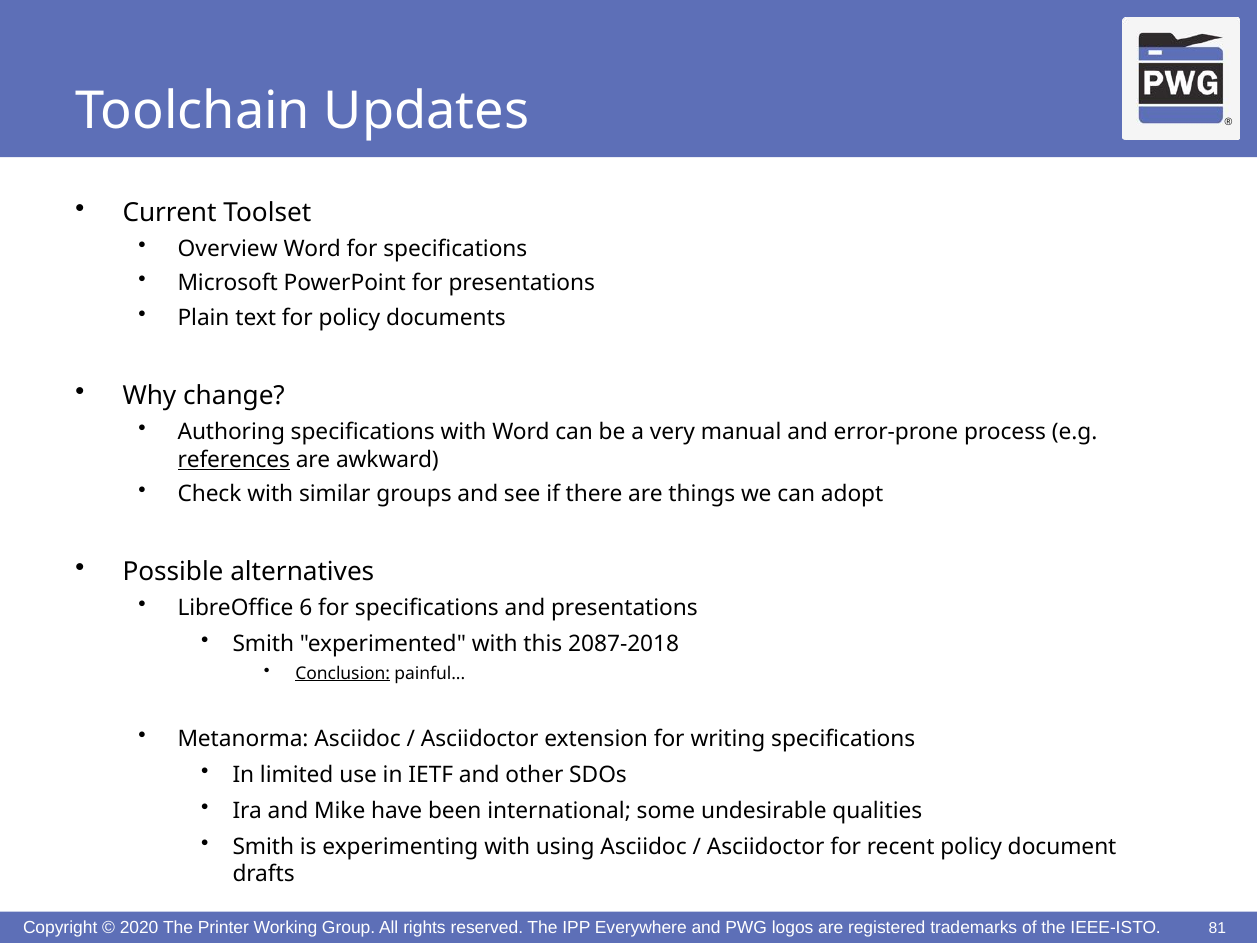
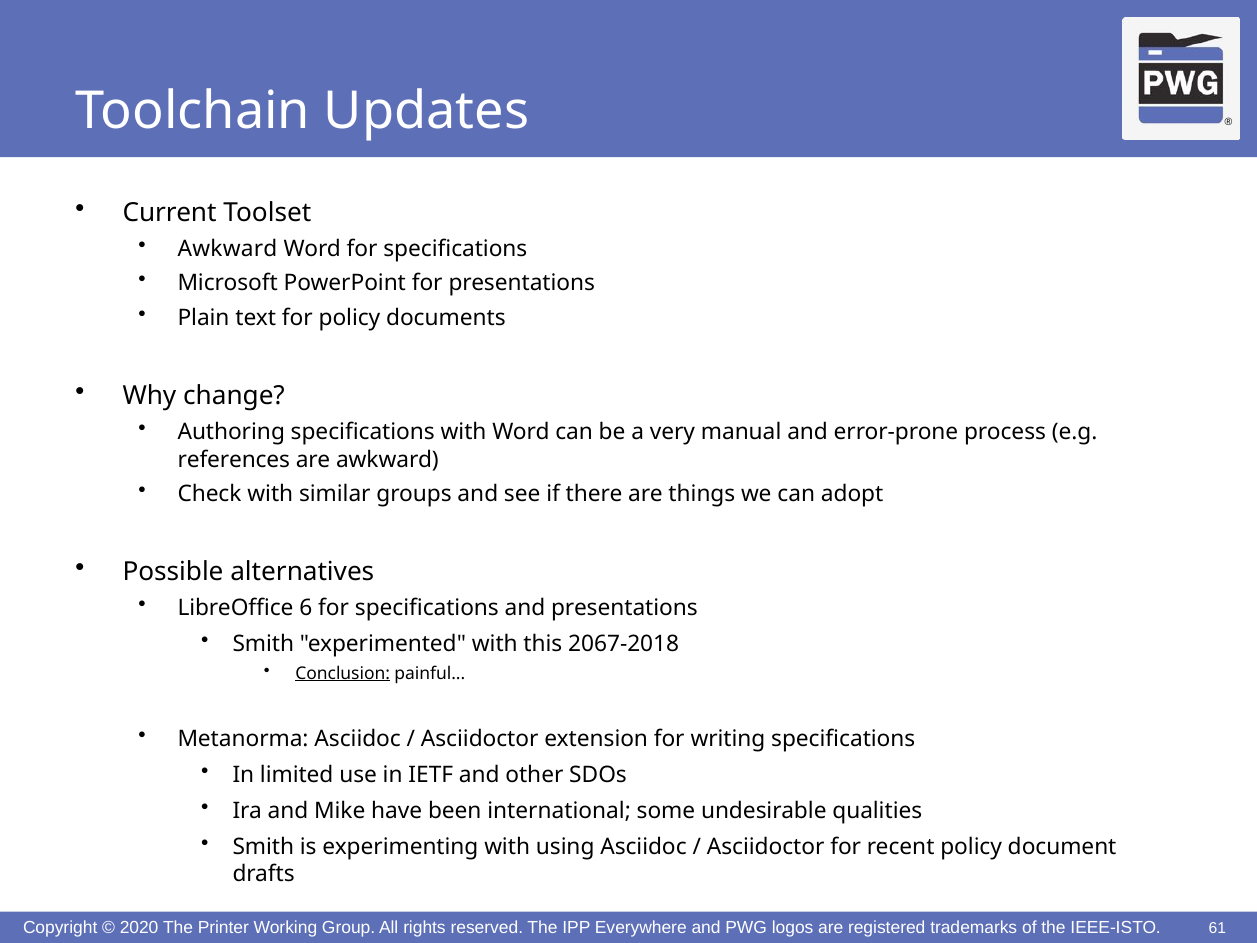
Overview at (228, 249): Overview -> Awkward
references underline: present -> none
2087-2018: 2087-2018 -> 2067-2018
81: 81 -> 61
